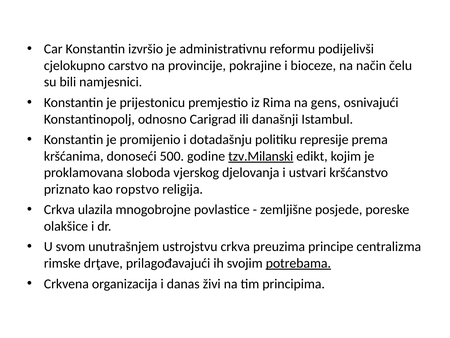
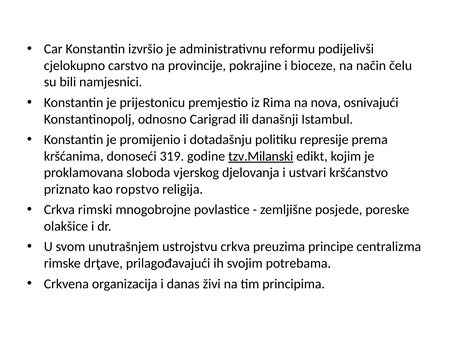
gens: gens -> nova
500: 500 -> 319
ulazila: ulazila -> rimski
potrebama underline: present -> none
